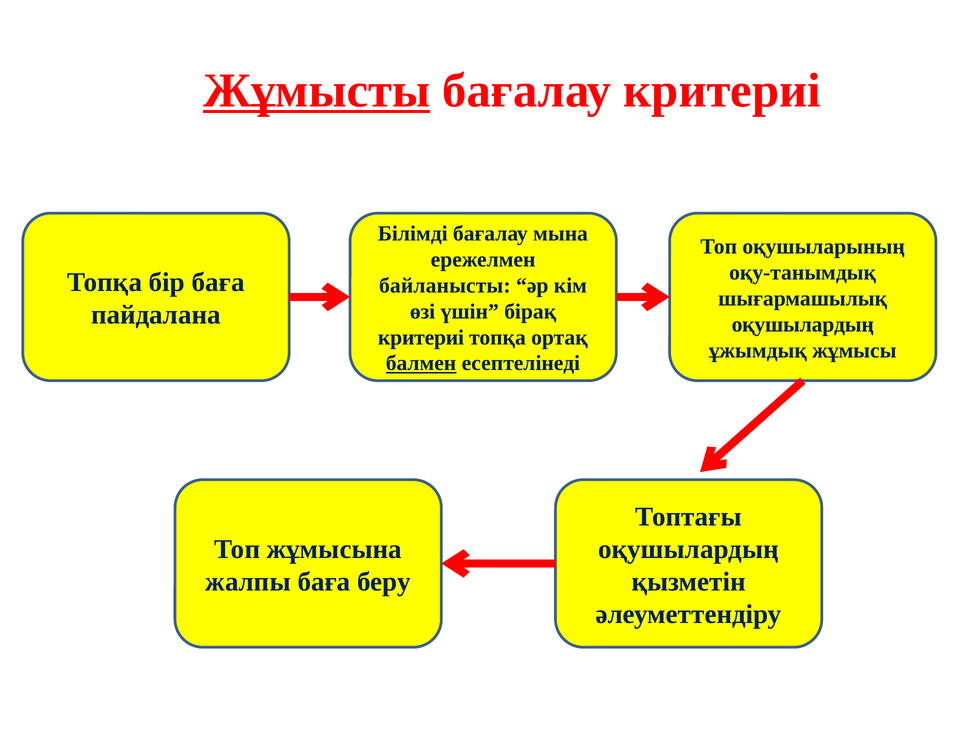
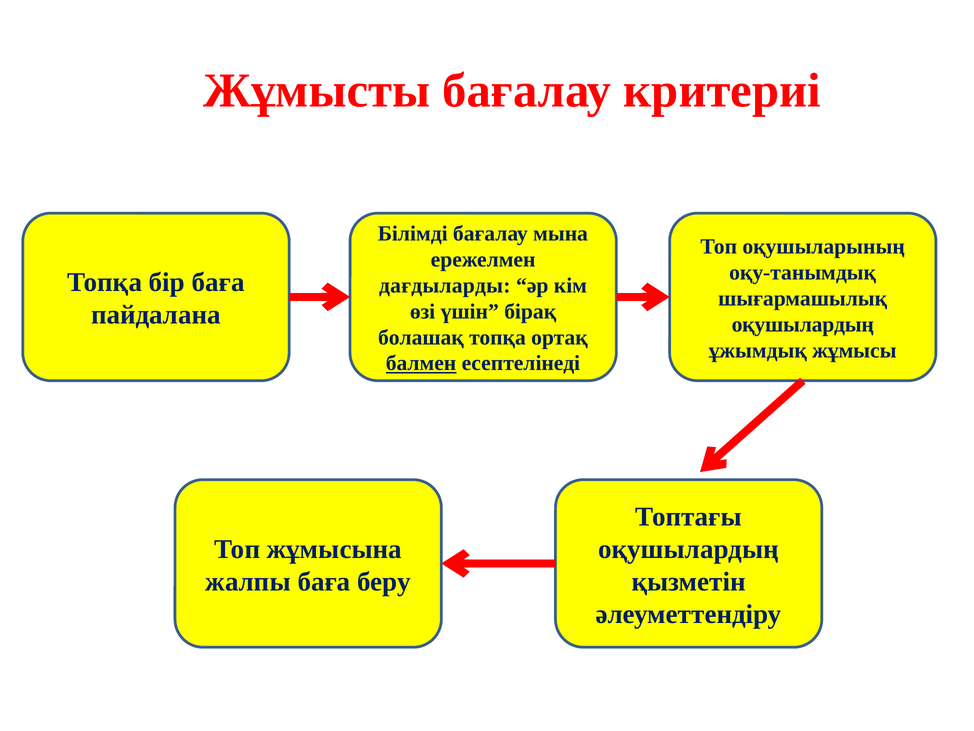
Жұмысты underline: present -> none
байланысты: байланысты -> дағдыларды
критериі at (421, 337): критериі -> болашақ
